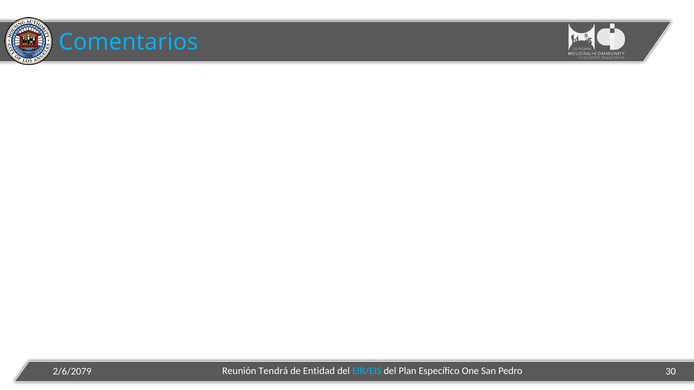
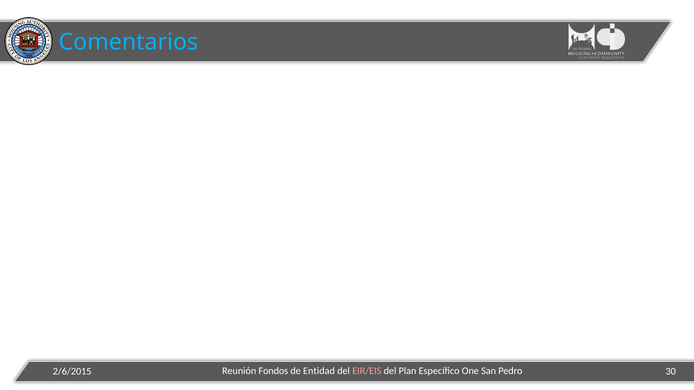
Tendrá: Tendrá -> Fondos
EIR/EIS colour: light blue -> pink
2/6/2079: 2/6/2079 -> 2/6/2015
